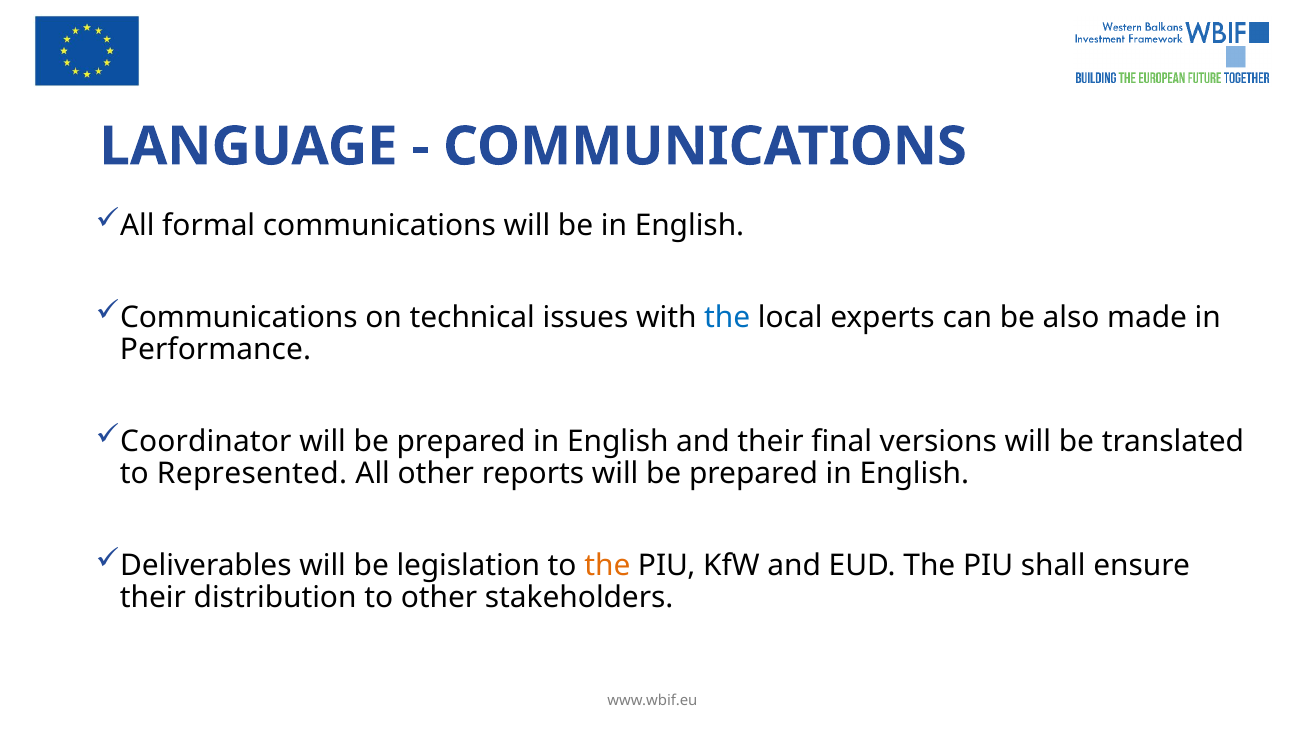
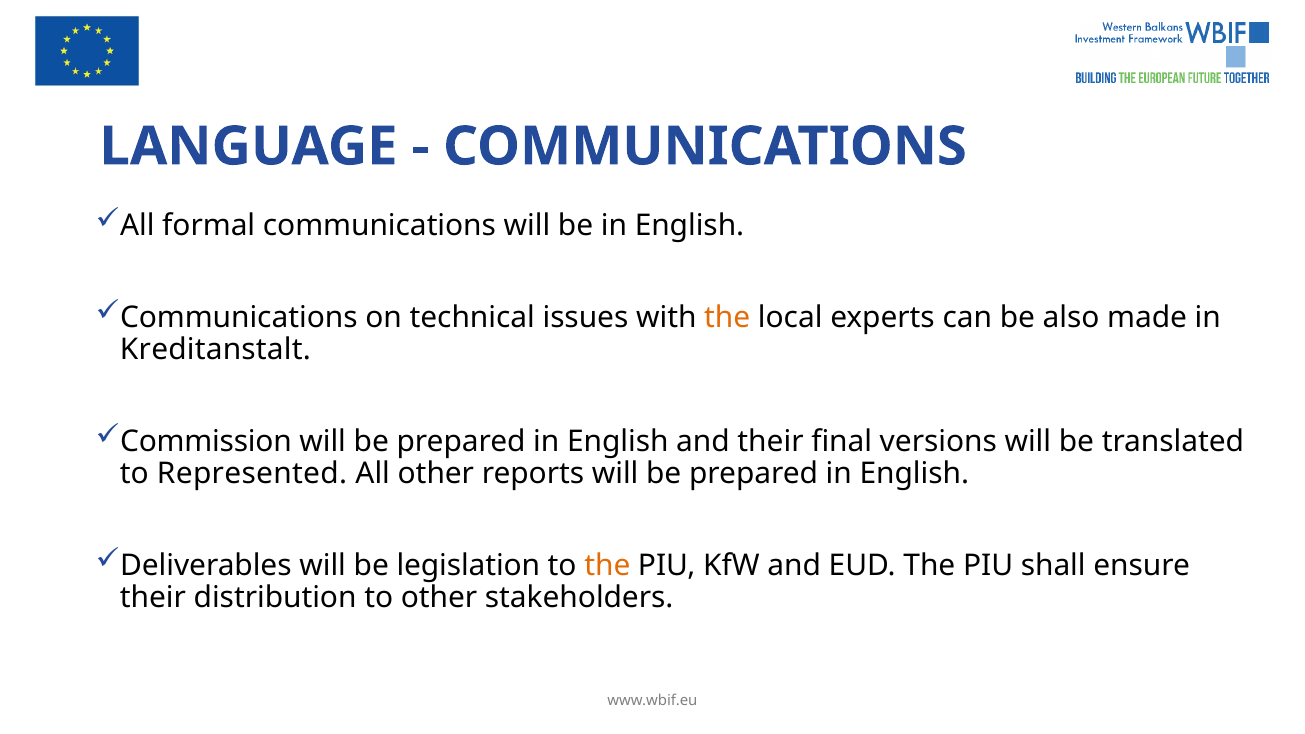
the at (727, 317) colour: blue -> orange
Performance: Performance -> Kreditanstalt
Coordinator: Coordinator -> Commission
